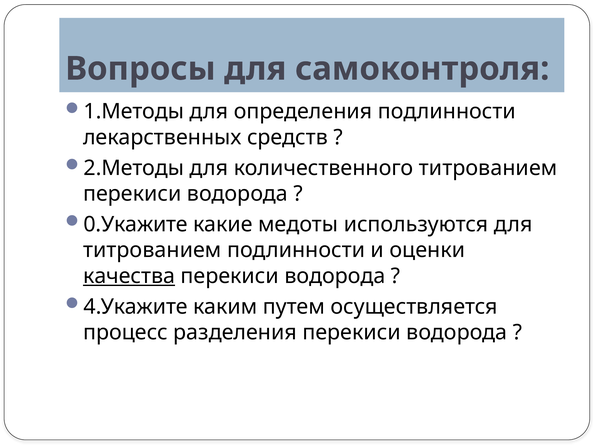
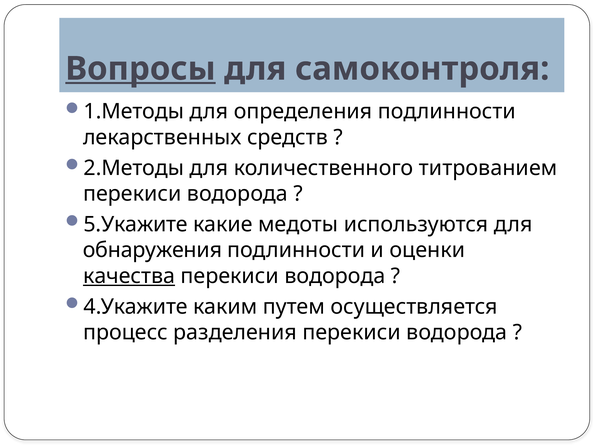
Вопросы underline: none -> present
0.Укажите: 0.Укажите -> 5.Укажите
титрованием at (152, 250): титрованием -> обнаружения
